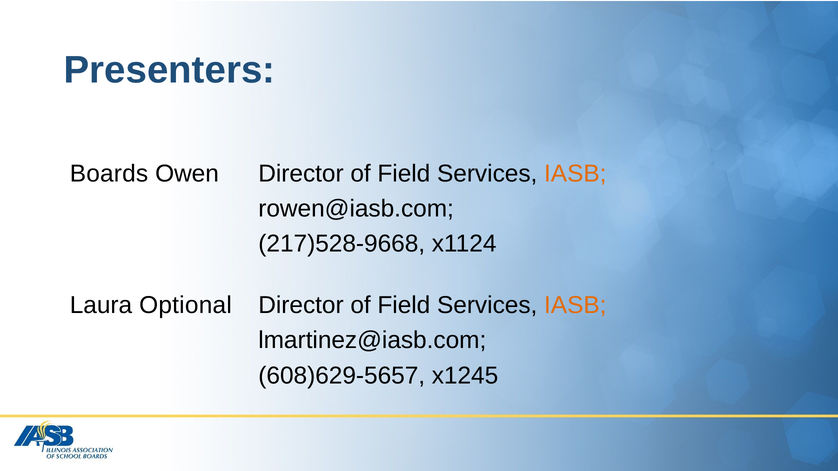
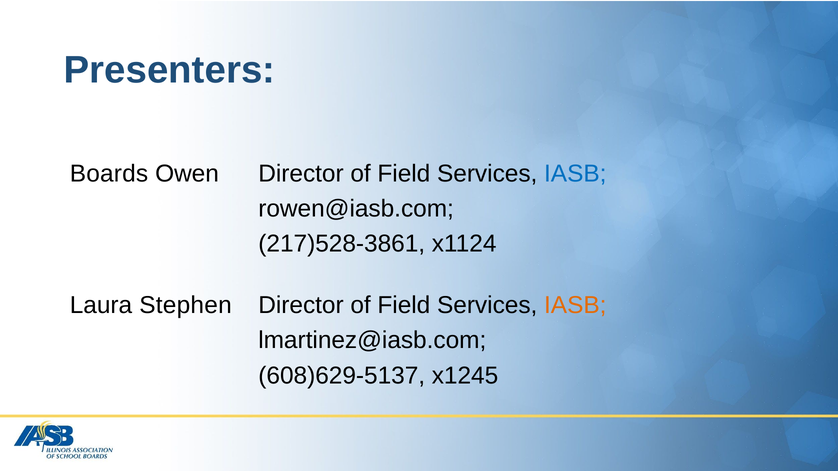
IASB at (575, 174) colour: orange -> blue
217)528-9668: 217)528-9668 -> 217)528-3861
Optional: Optional -> Stephen
608)629-5657: 608)629-5657 -> 608)629-5137
